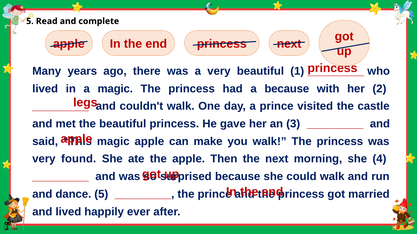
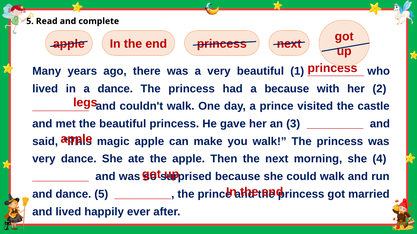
a magic: magic -> dance
very found: found -> dance
